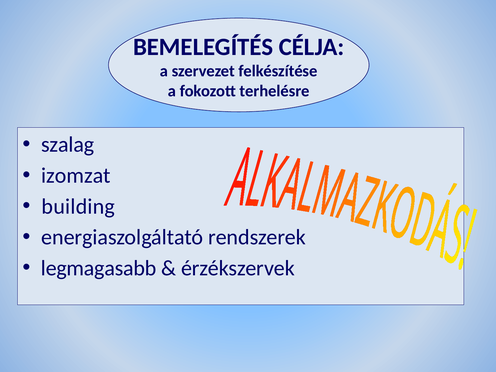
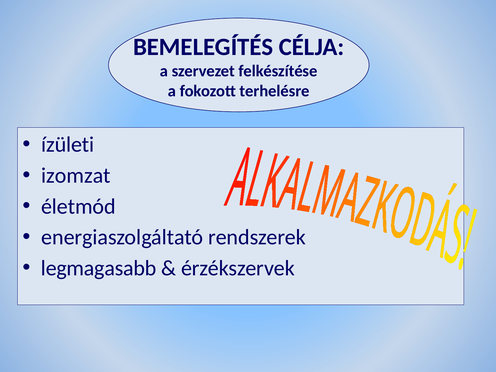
szalag: szalag -> ízületi
building: building -> életmód
